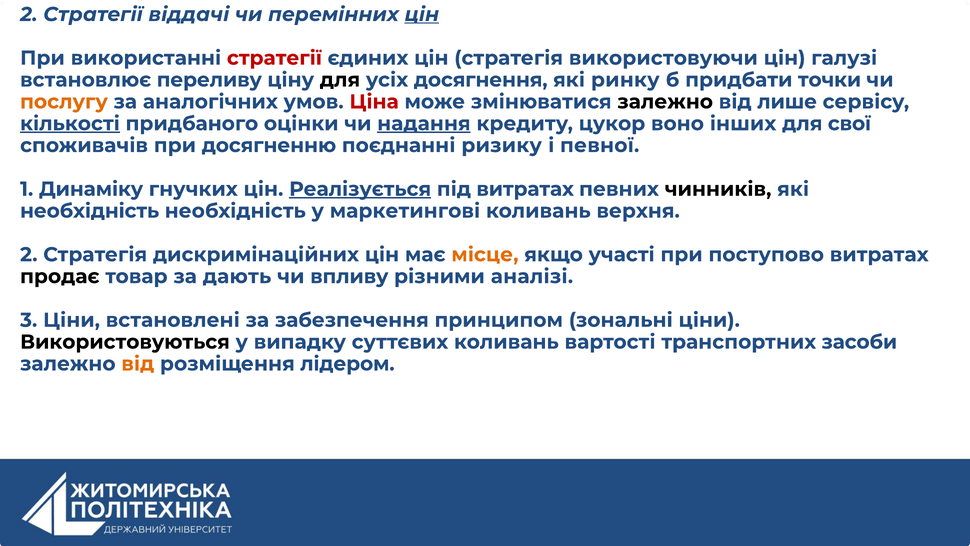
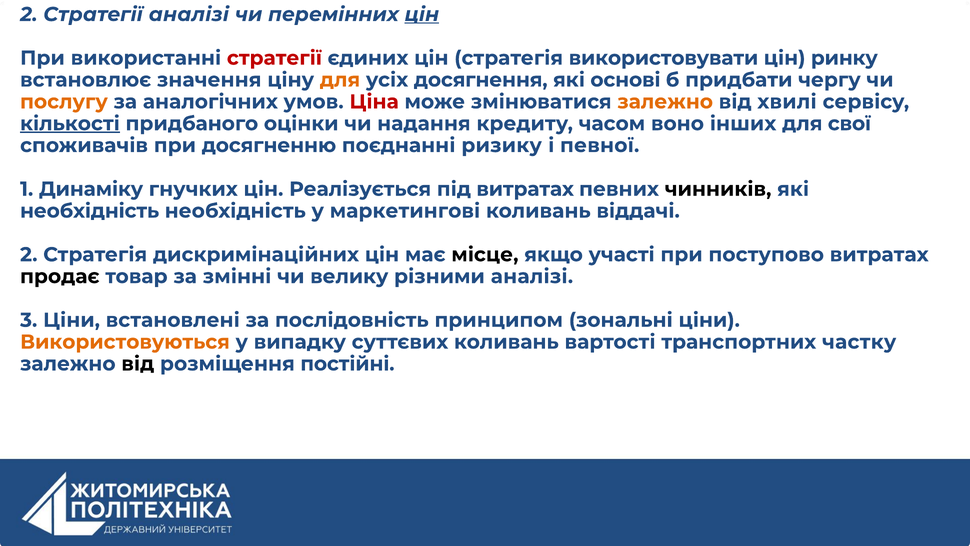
Стратегії віддачі: віддачі -> аналізі
використовуючи: використовуючи -> використовувати
галузі: галузі -> ринку
переливу: переливу -> значення
для at (340, 80) colour: black -> orange
ринку: ринку -> основі
точки: точки -> чергу
залежно at (665, 102) colour: black -> orange
лише: лише -> хвилі
надання underline: present -> none
цукор: цукор -> часом
Реалізується underline: present -> none
верхня: верхня -> віддачі
місце colour: orange -> black
дають: дають -> змінні
впливу: впливу -> велику
забезпечення: забезпечення -> послідовність
Використовуються colour: black -> orange
засоби: засоби -> частку
від at (138, 364) colour: orange -> black
лідером: лідером -> постійні
